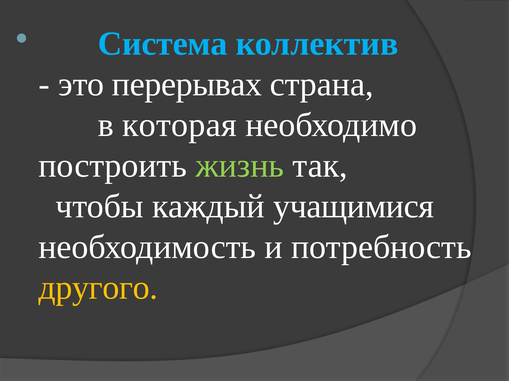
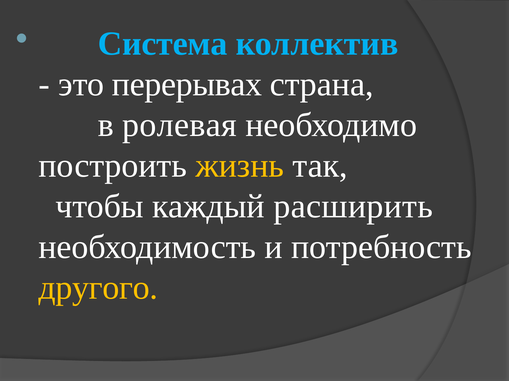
которая: которая -> ролевая
жизнь colour: light green -> yellow
учащимися: учащимися -> расширить
